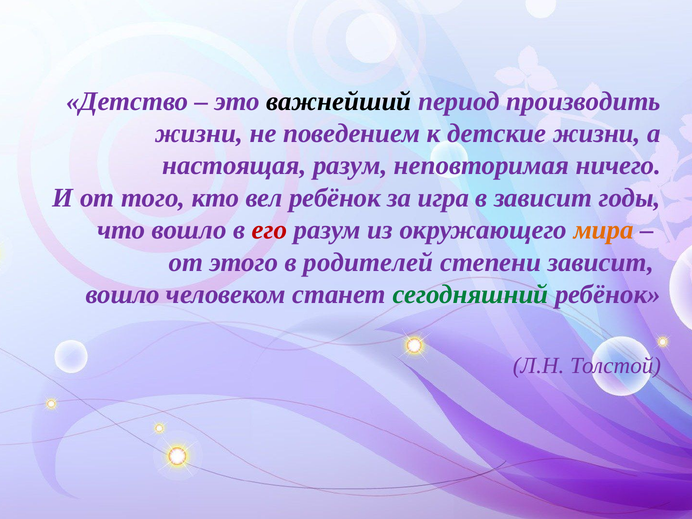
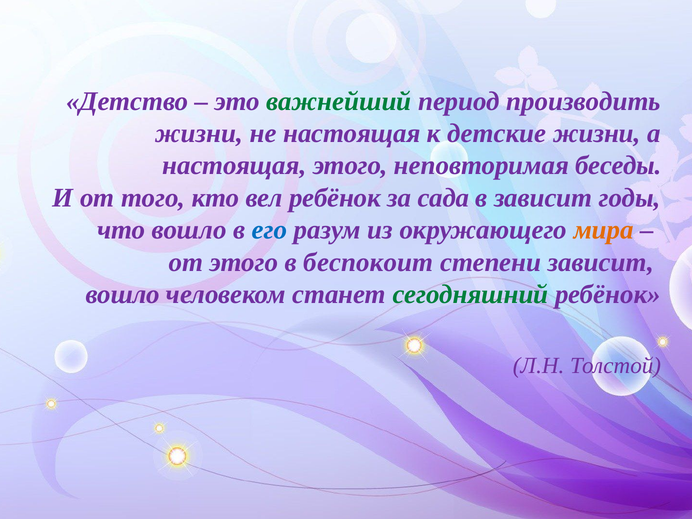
важнейший colour: black -> green
не поведением: поведением -> настоящая
настоящая разум: разум -> этого
ничего: ничего -> беседы
игра: игра -> сада
его colour: red -> blue
родителей: родителей -> беспокоит
